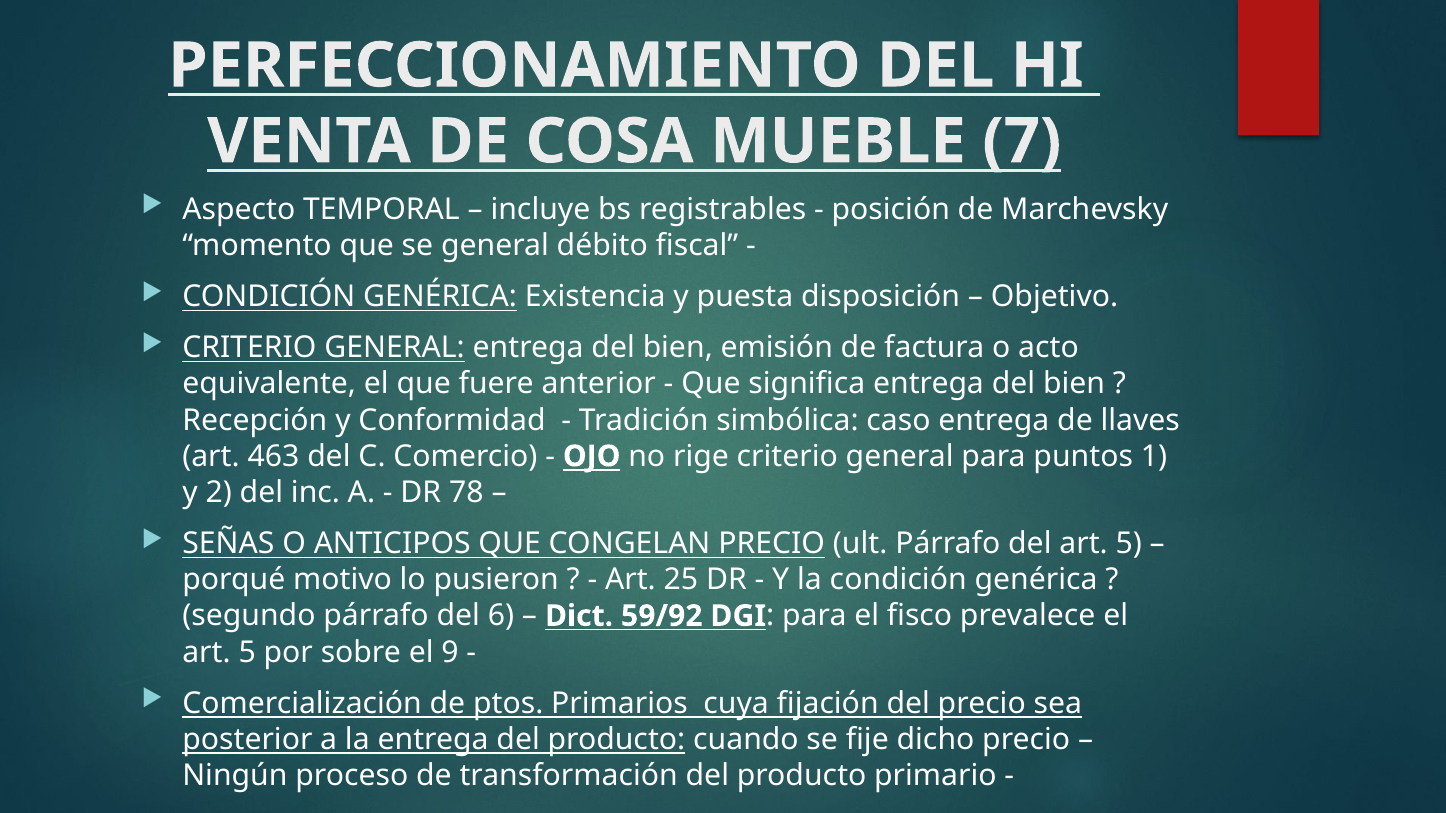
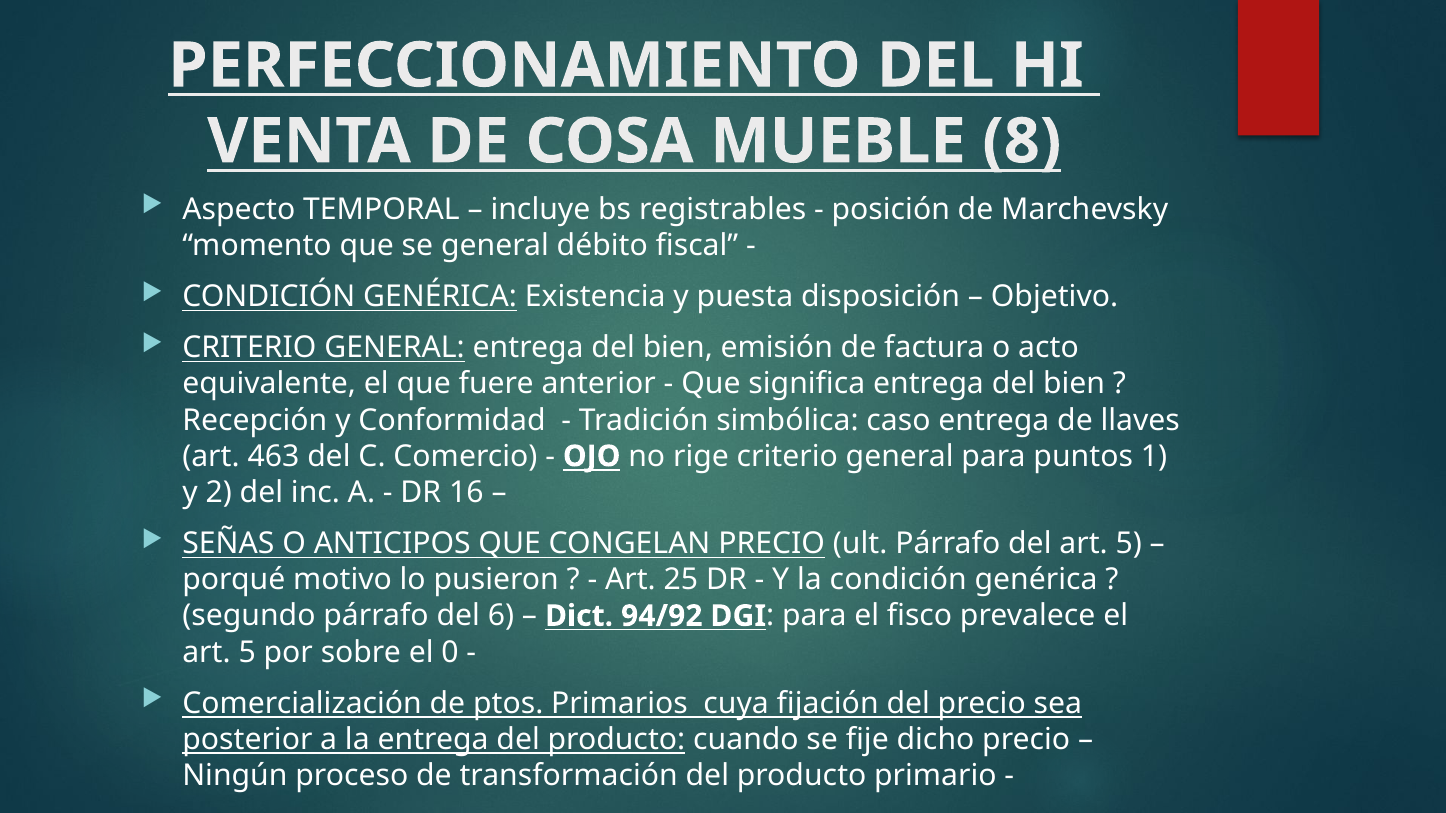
7: 7 -> 8
78: 78 -> 16
59/92: 59/92 -> 94/92
9: 9 -> 0
